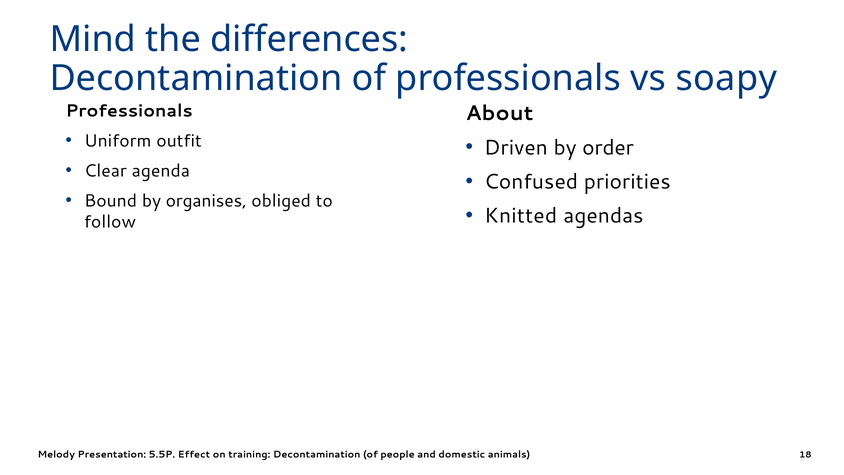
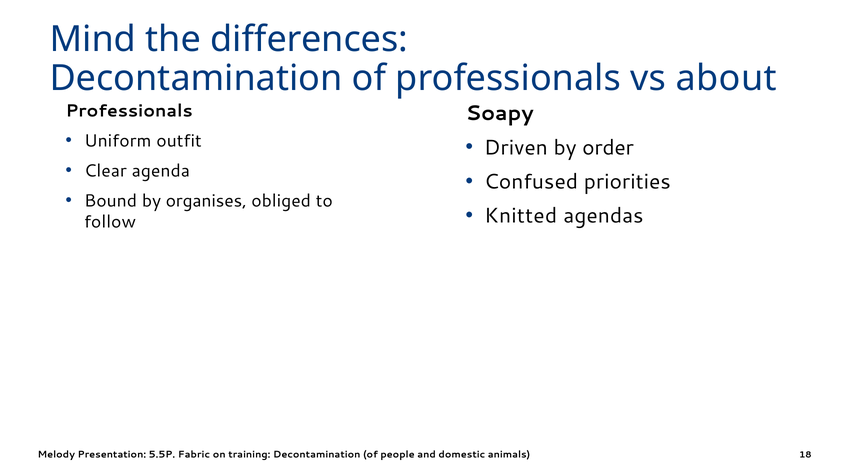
soapy: soapy -> about
About: About -> Soapy
Effect: Effect -> Fabric
